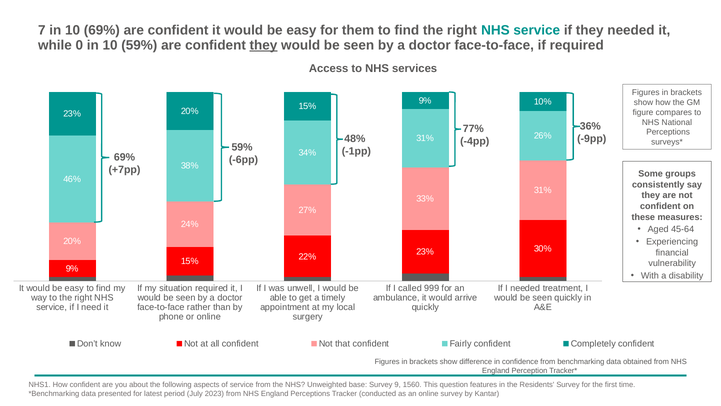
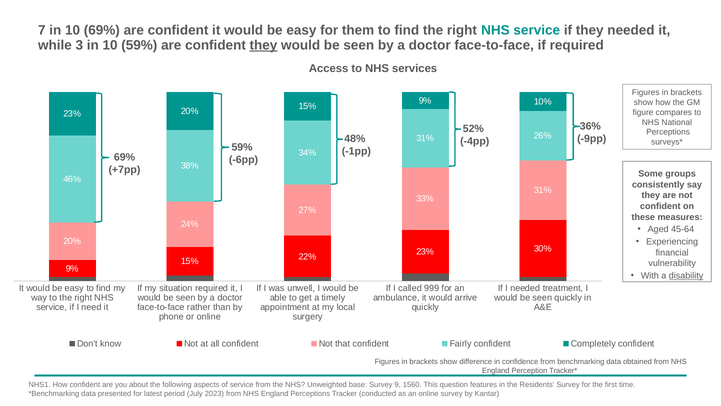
0: 0 -> 3
77%: 77% -> 52%
disability underline: none -> present
